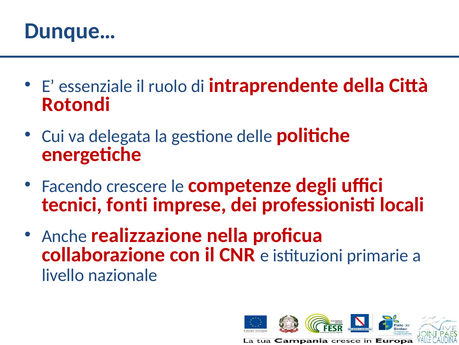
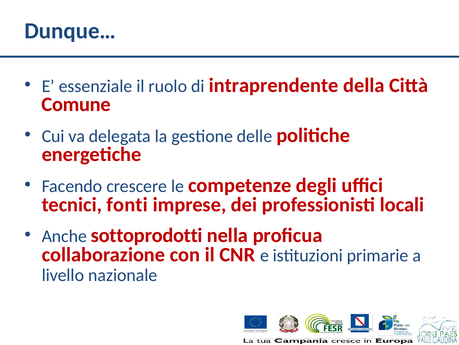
Rotondi: Rotondi -> Comune
realizzazione: realizzazione -> sottoprodotti
